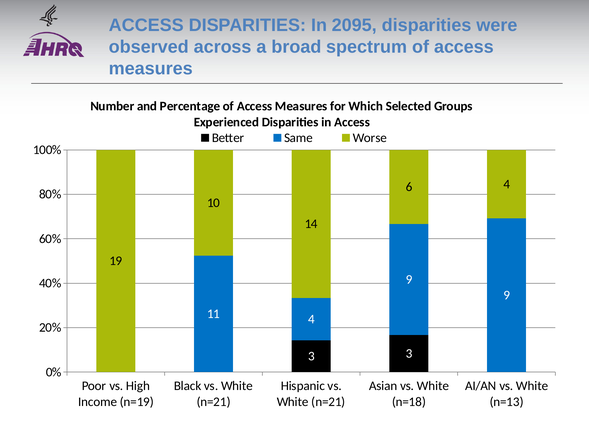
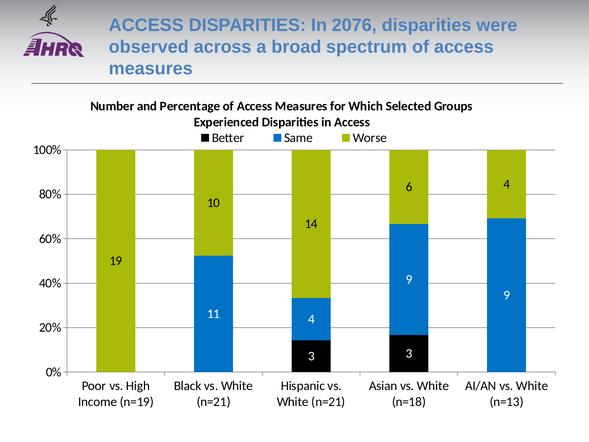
2095: 2095 -> 2076
